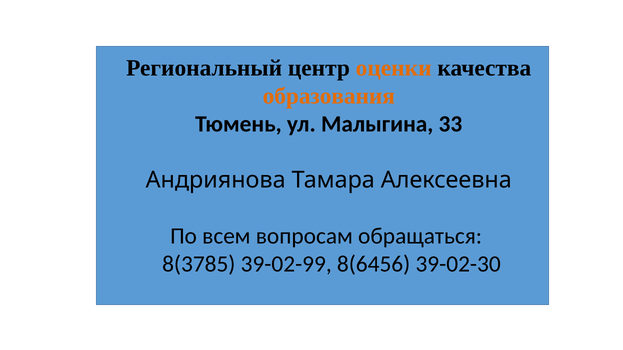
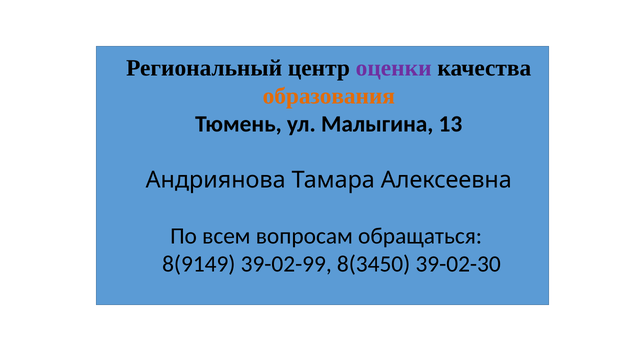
оценки colour: orange -> purple
33: 33 -> 13
8(3785: 8(3785 -> 8(9149
8(6456: 8(6456 -> 8(3450
